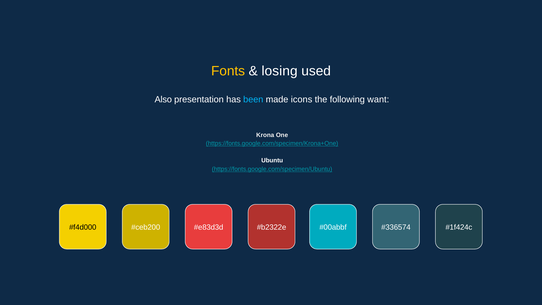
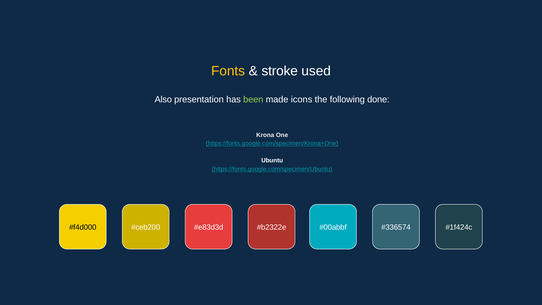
losing: losing -> stroke
been colour: light blue -> light green
want: want -> done
